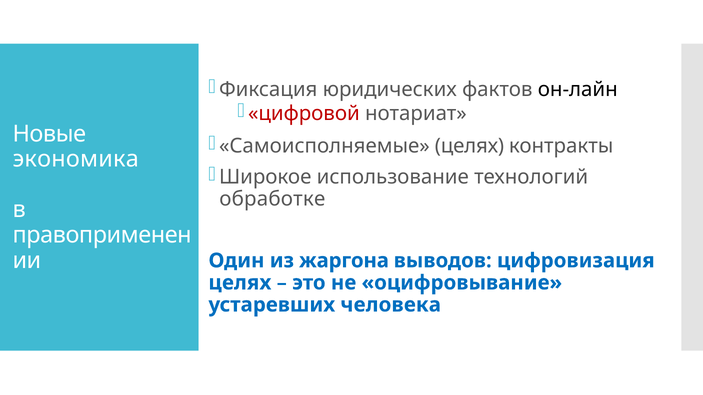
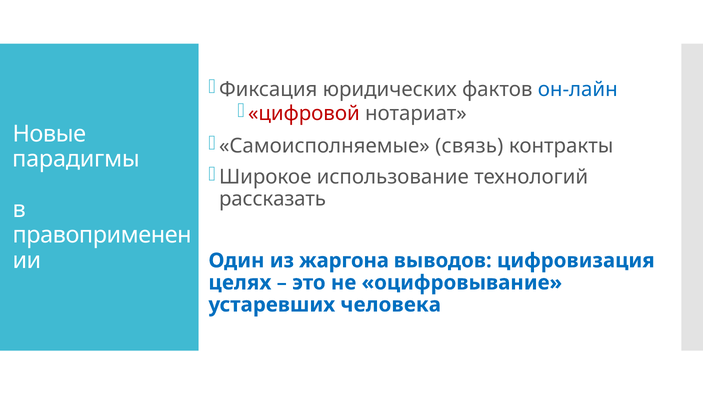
он-лайн colour: black -> blue
Самоисполняемые целях: целях -> связь
экономика: экономика -> парадигмы
обработке: обработке -> рассказать
